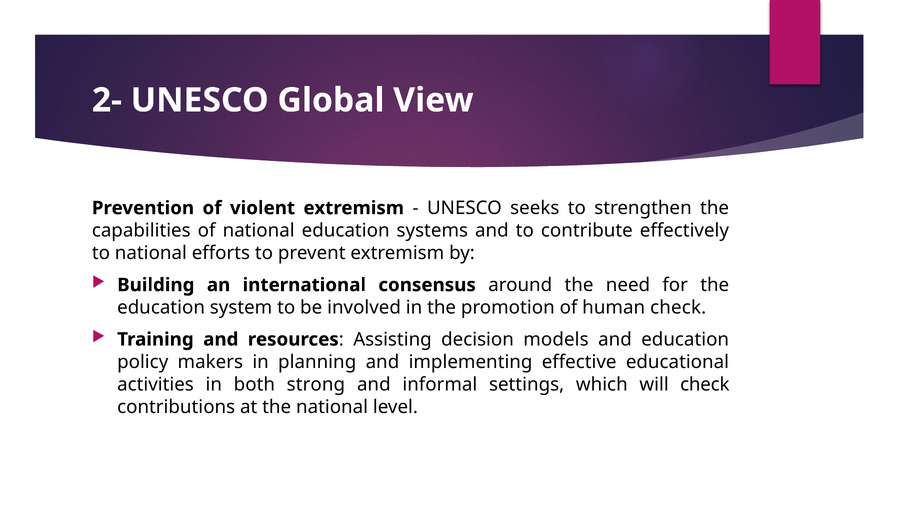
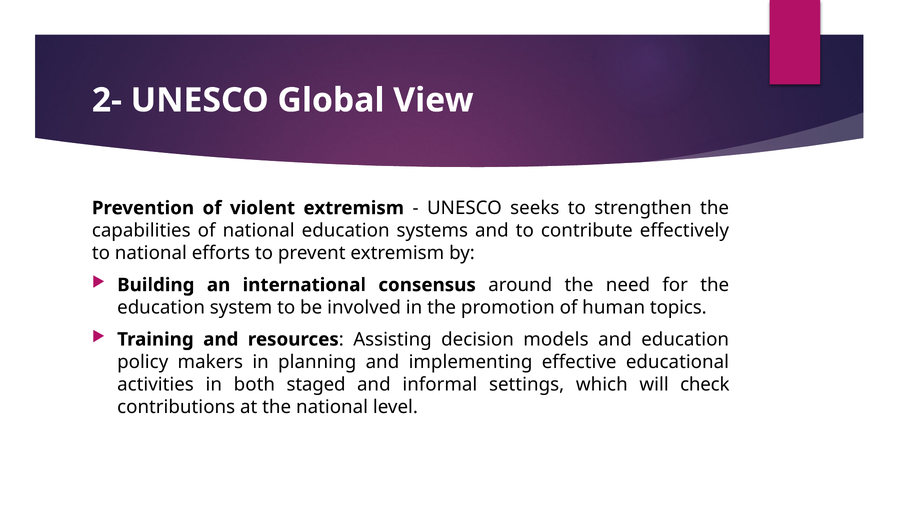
human check: check -> topics
strong: strong -> staged
